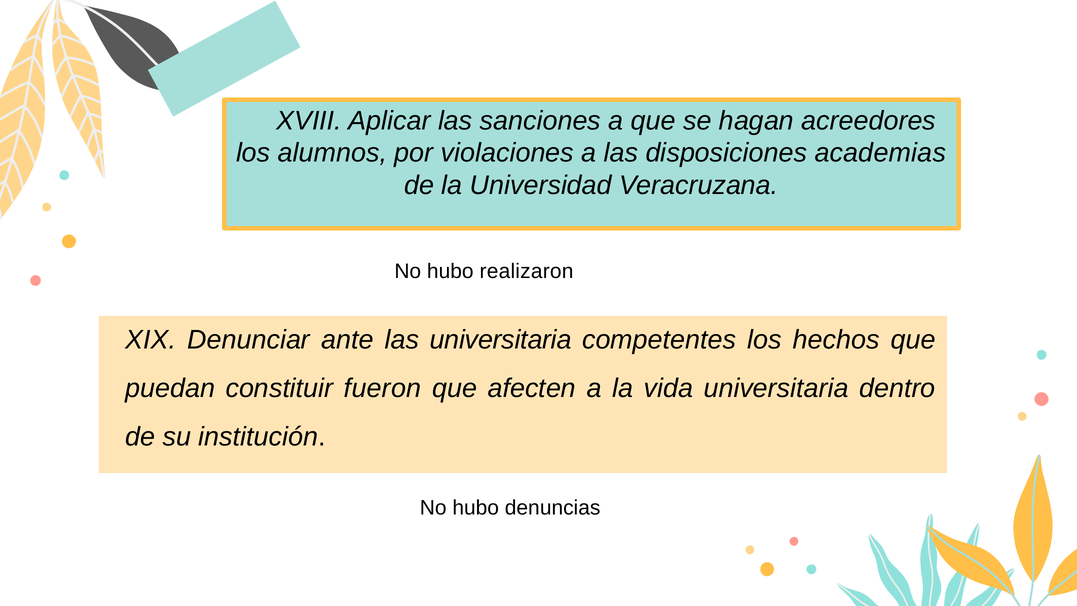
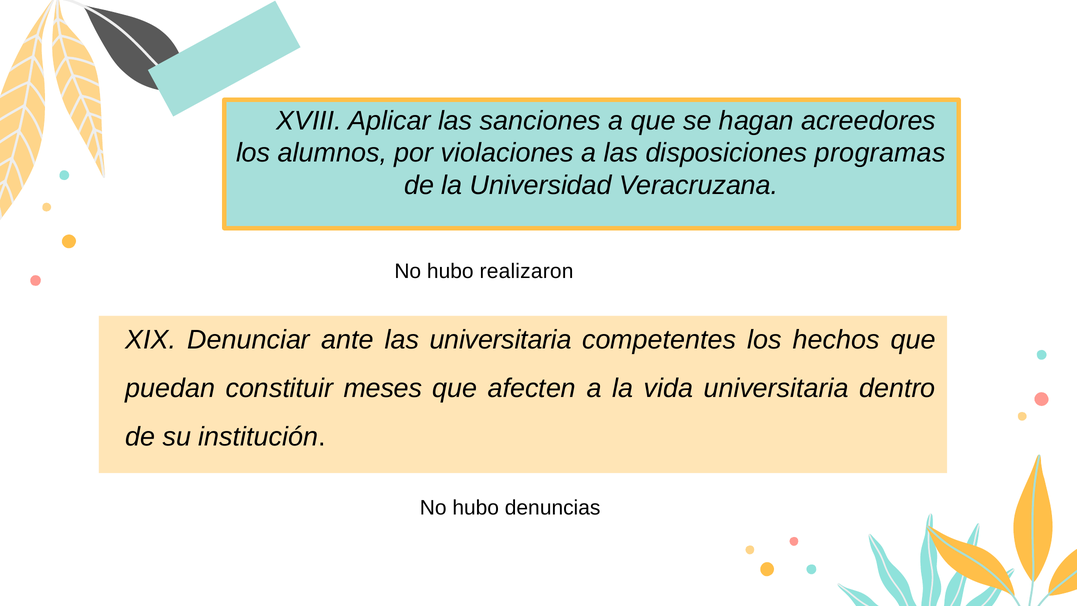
academias: academias -> programas
fueron: fueron -> meses
